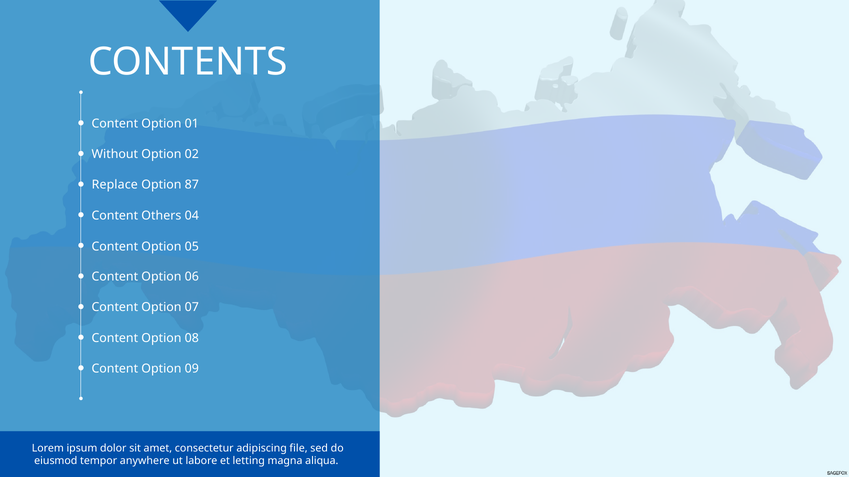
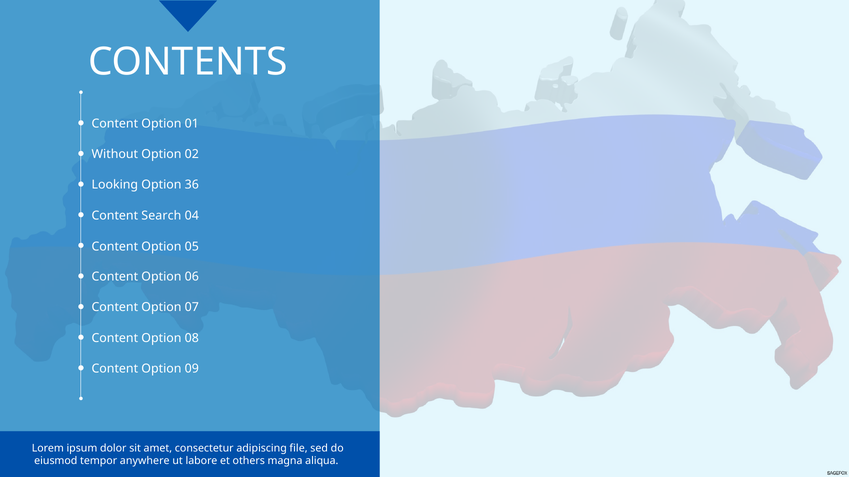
Replace: Replace -> Looking
87: 87 -> 36
Others: Others -> Search
letting: letting -> others
